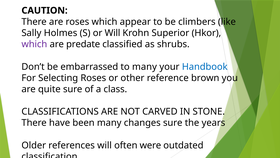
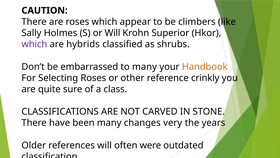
predate: predate -> hybrids
Handbook colour: blue -> orange
brown: brown -> crinkly
changes sure: sure -> very
